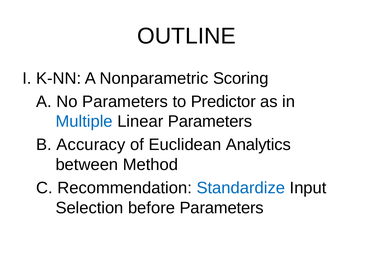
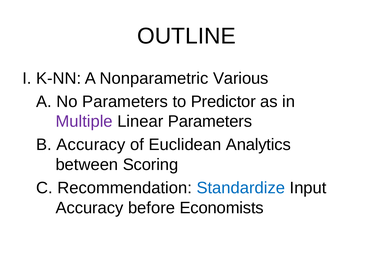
Scoring: Scoring -> Various
Multiple colour: blue -> purple
Method: Method -> Scoring
Selection at (89, 208): Selection -> Accuracy
before Parameters: Parameters -> Economists
